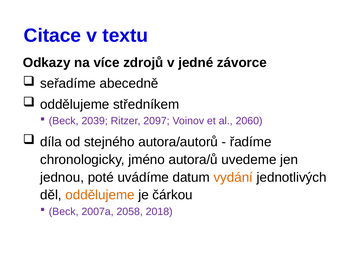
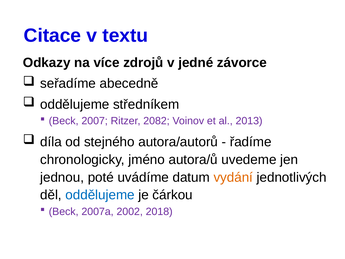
2039: 2039 -> 2007
2097: 2097 -> 2082
2060: 2060 -> 2013
oddělujeme at (100, 195) colour: orange -> blue
2058: 2058 -> 2002
